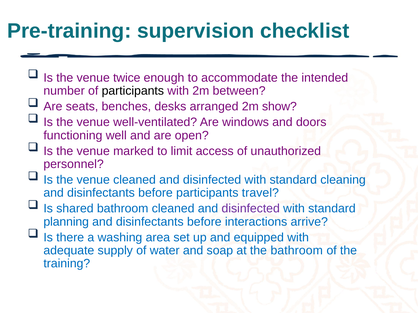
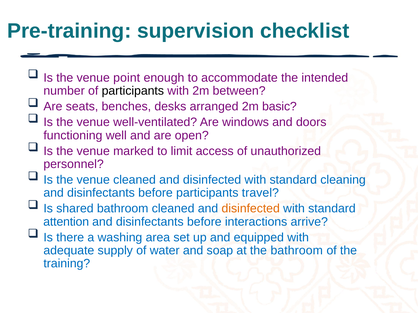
twice: twice -> point
show: show -> basic
disinfected at (251, 209) colour: purple -> orange
planning: planning -> attention
